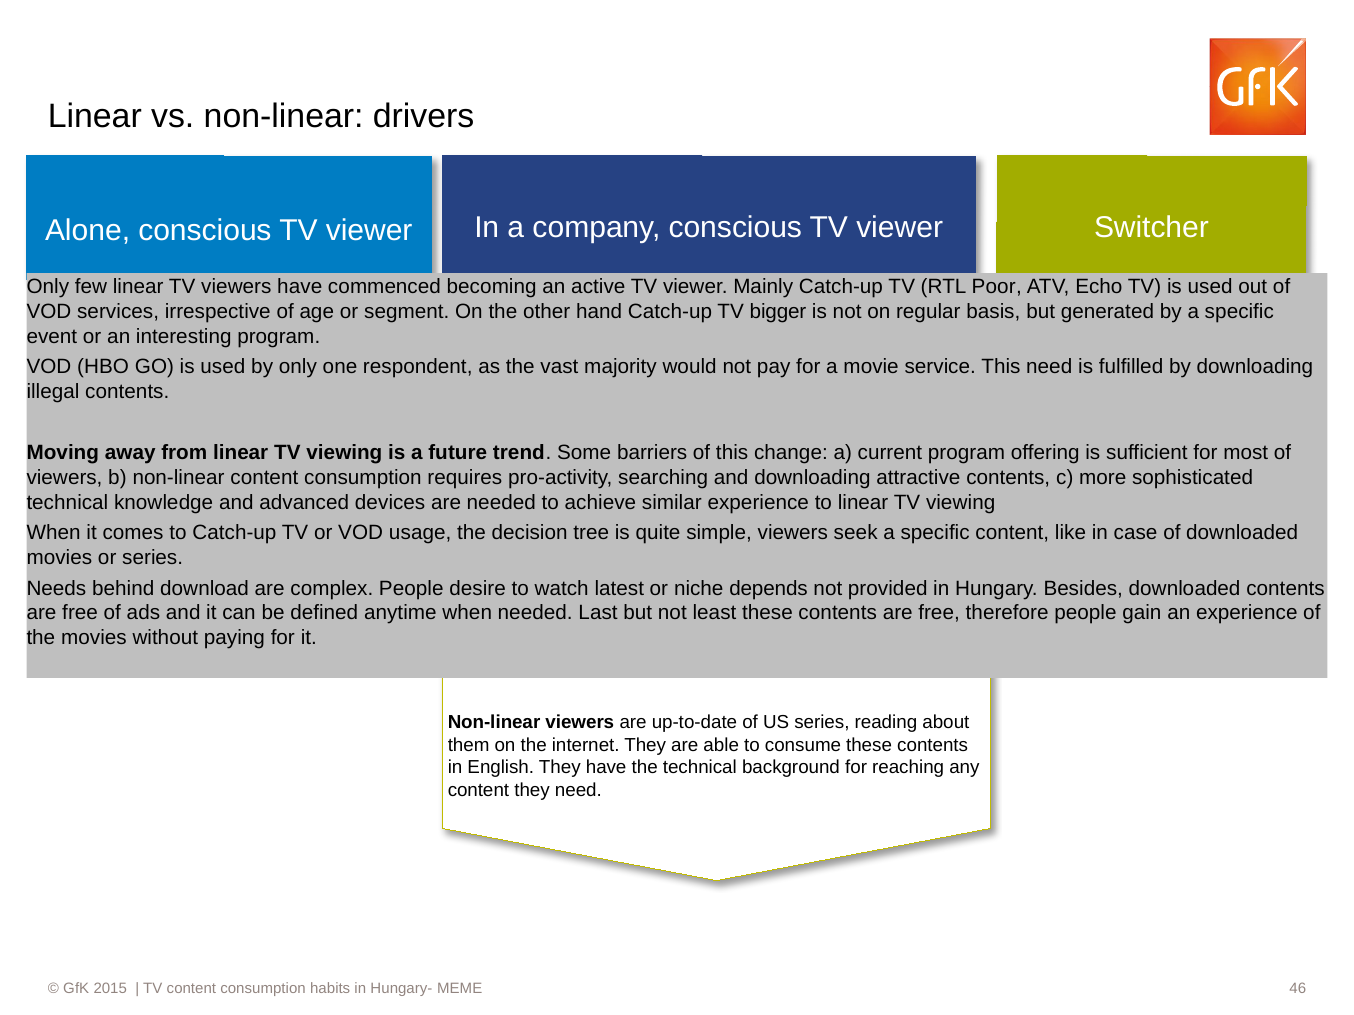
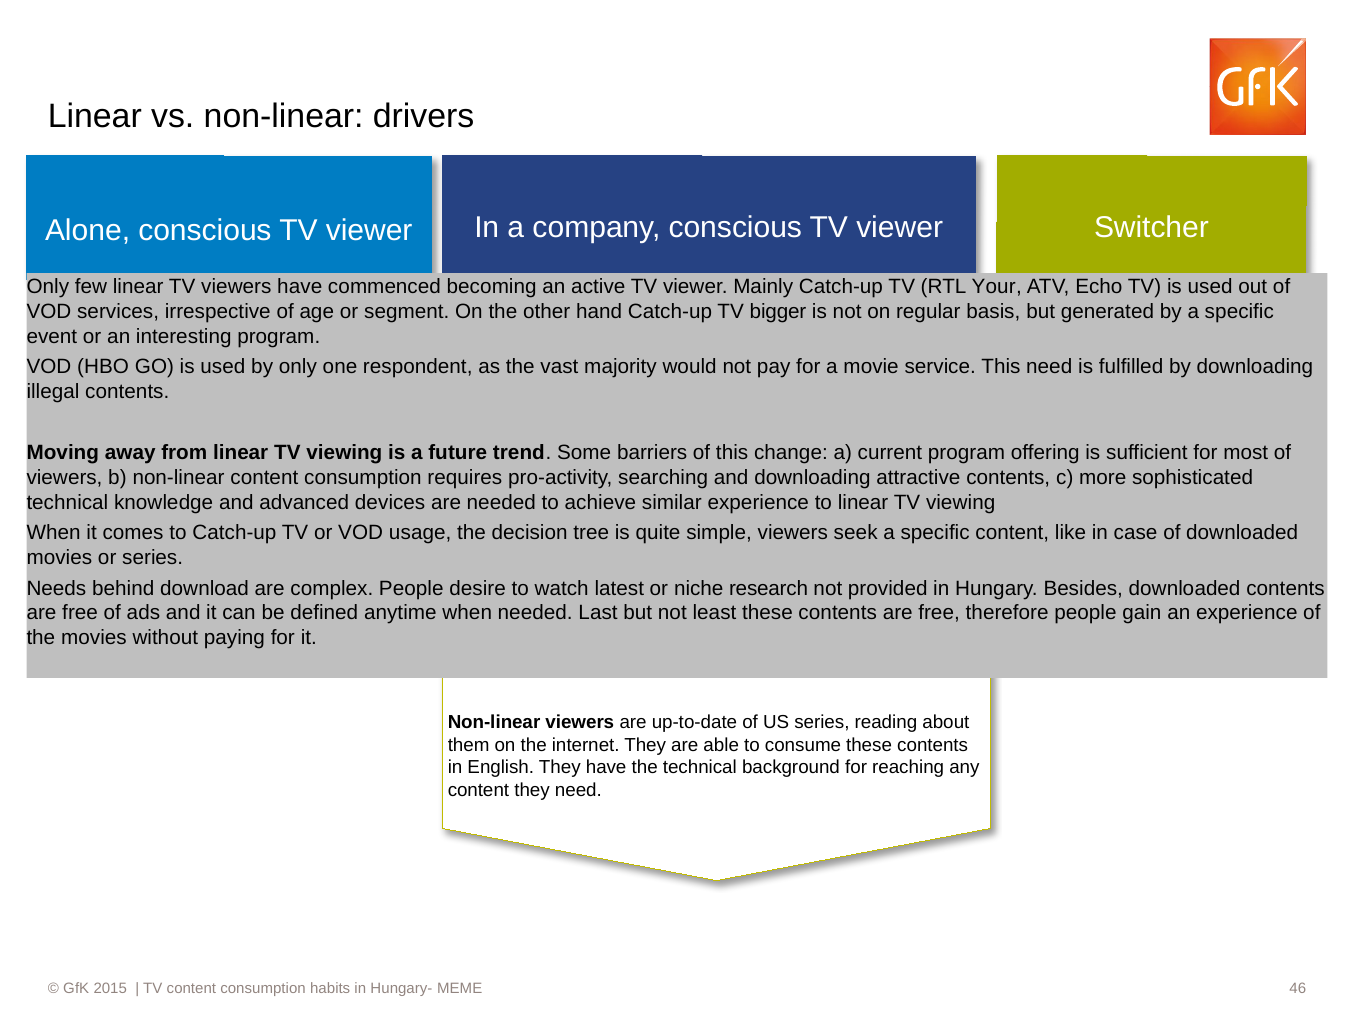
Poor: Poor -> Your
depends: depends -> research
